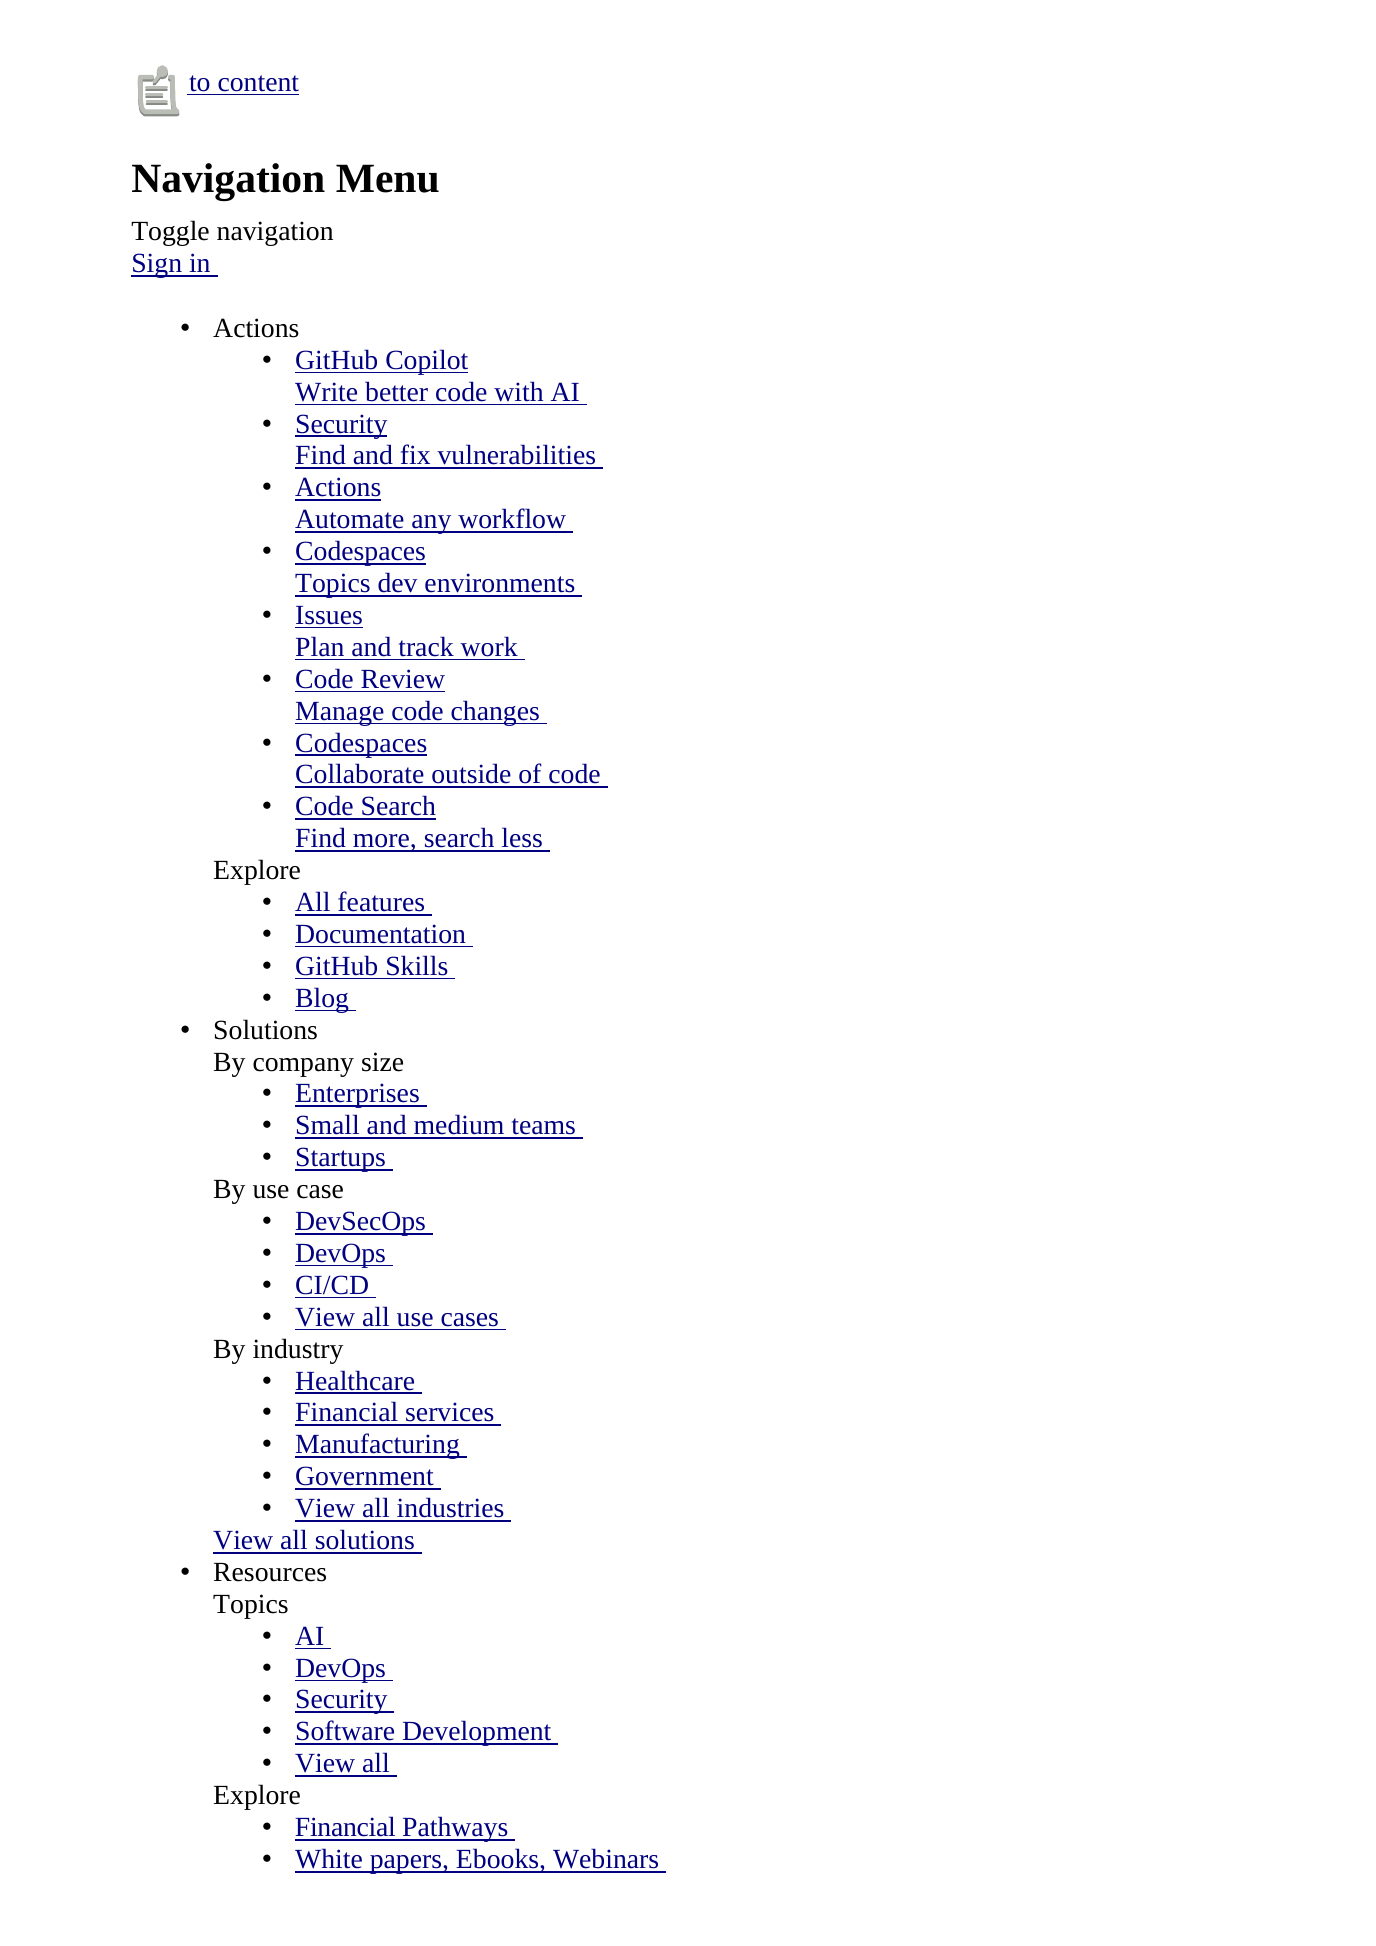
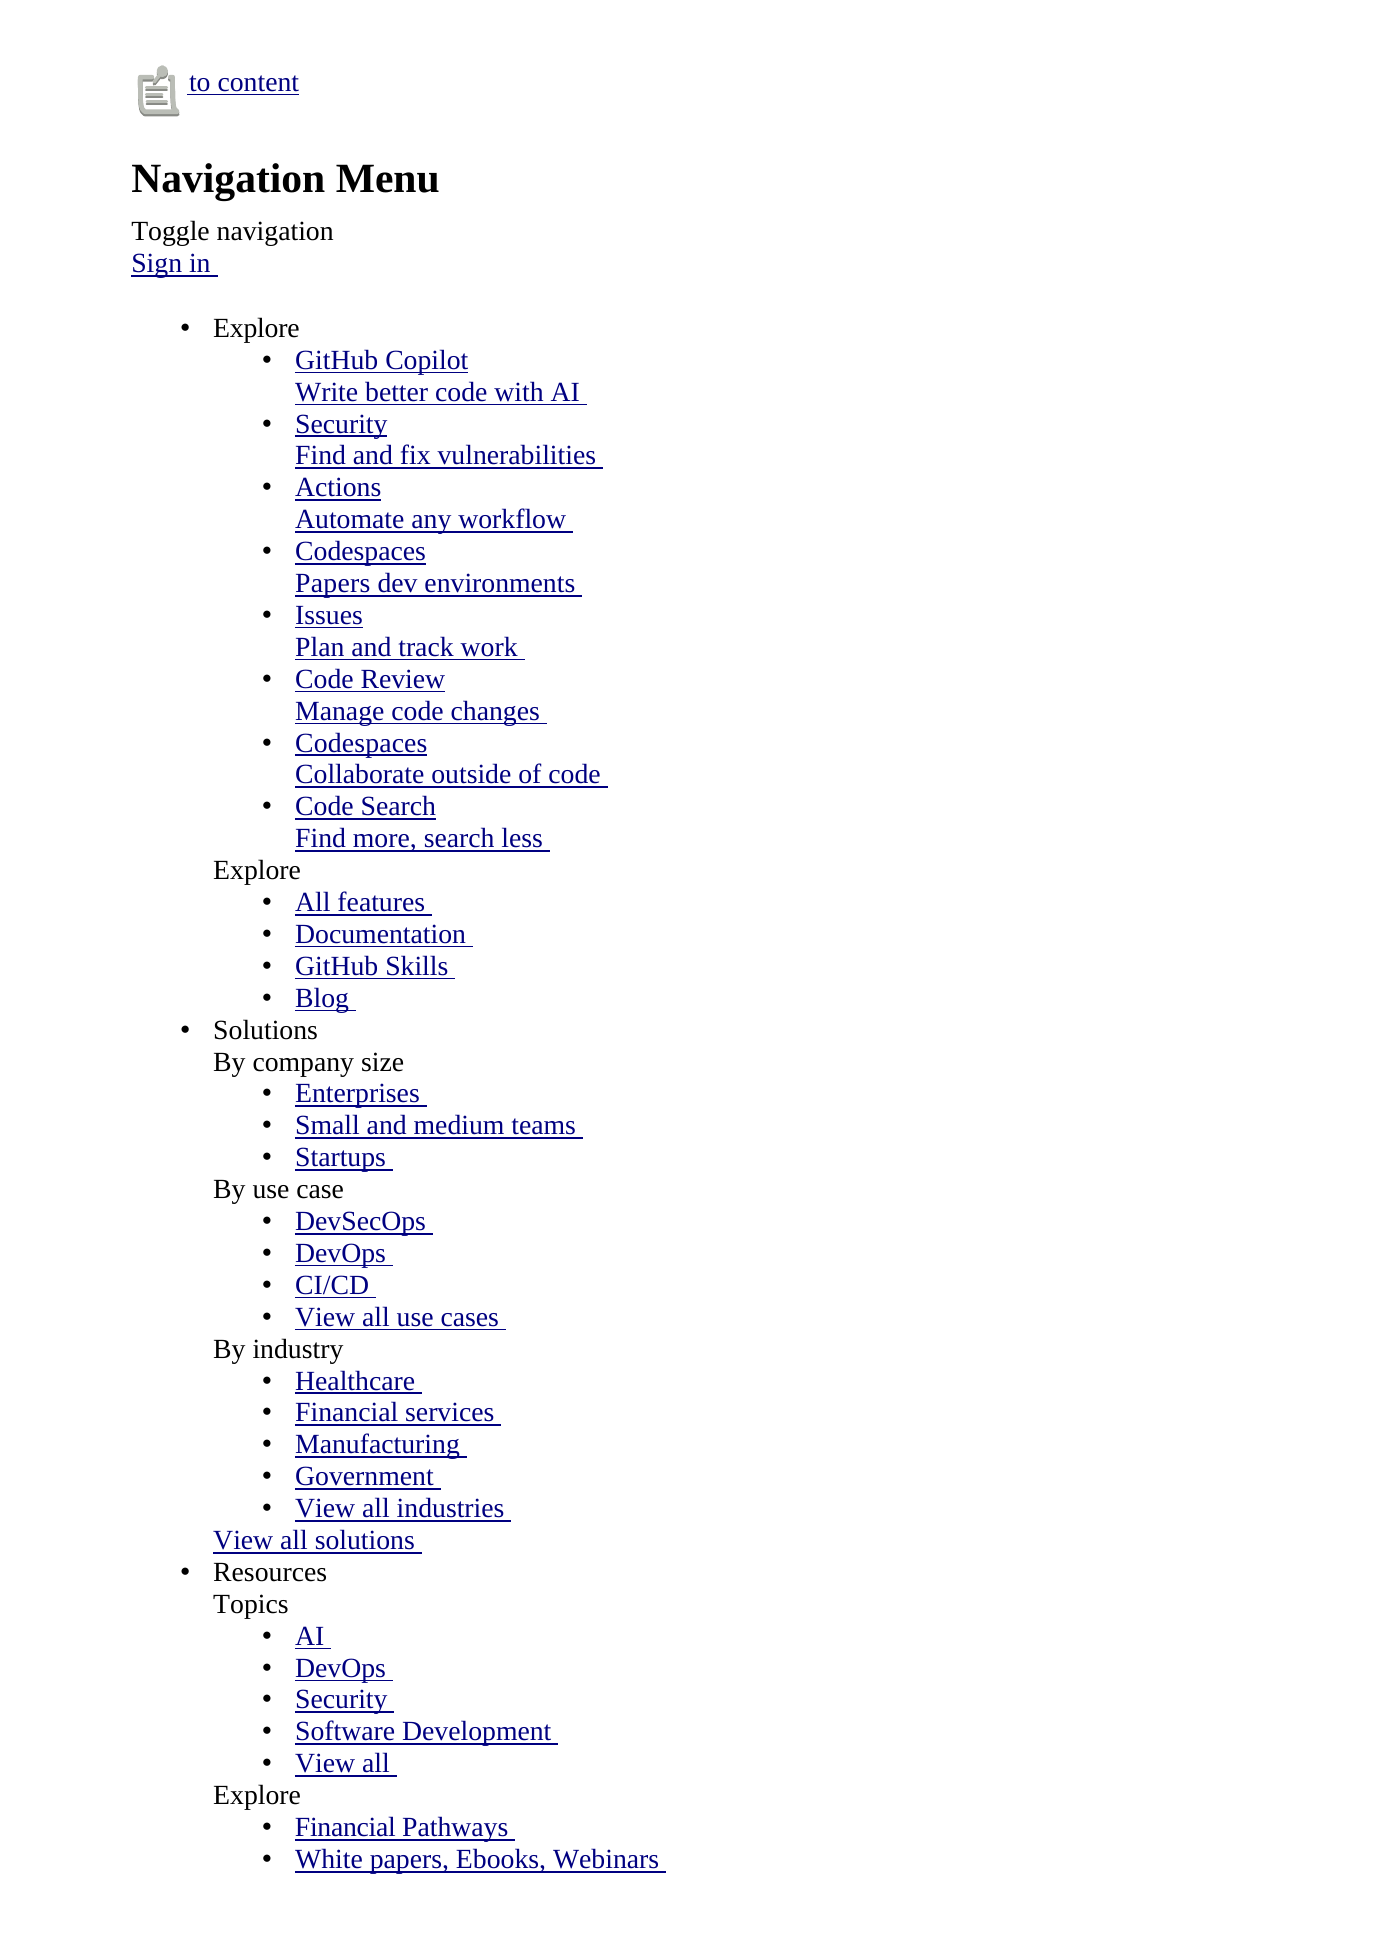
Actions at (256, 328): Actions -> Explore
Topics at (333, 583): Topics -> Papers
